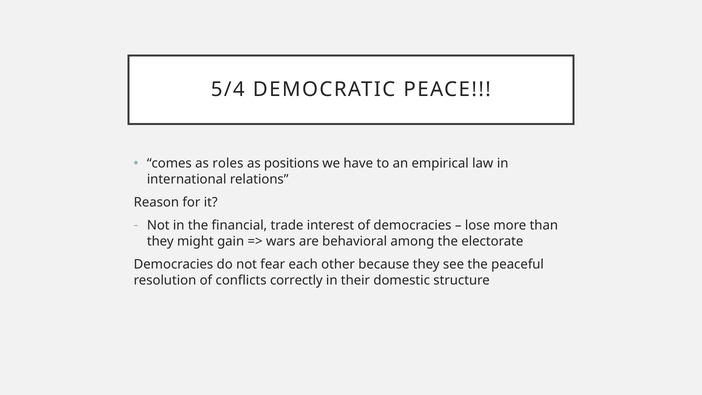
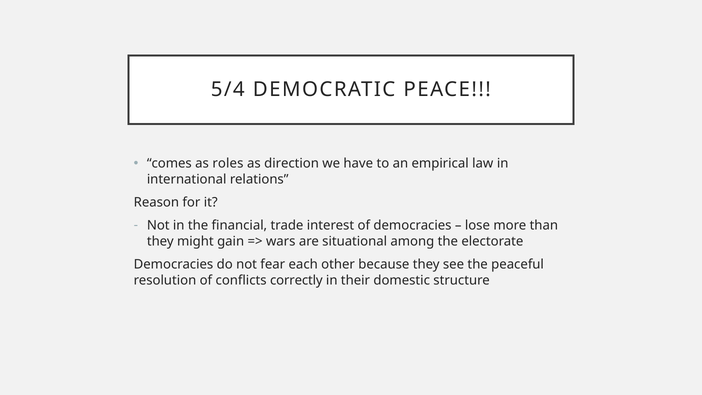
positions: positions -> direction
behavioral: behavioral -> situational
